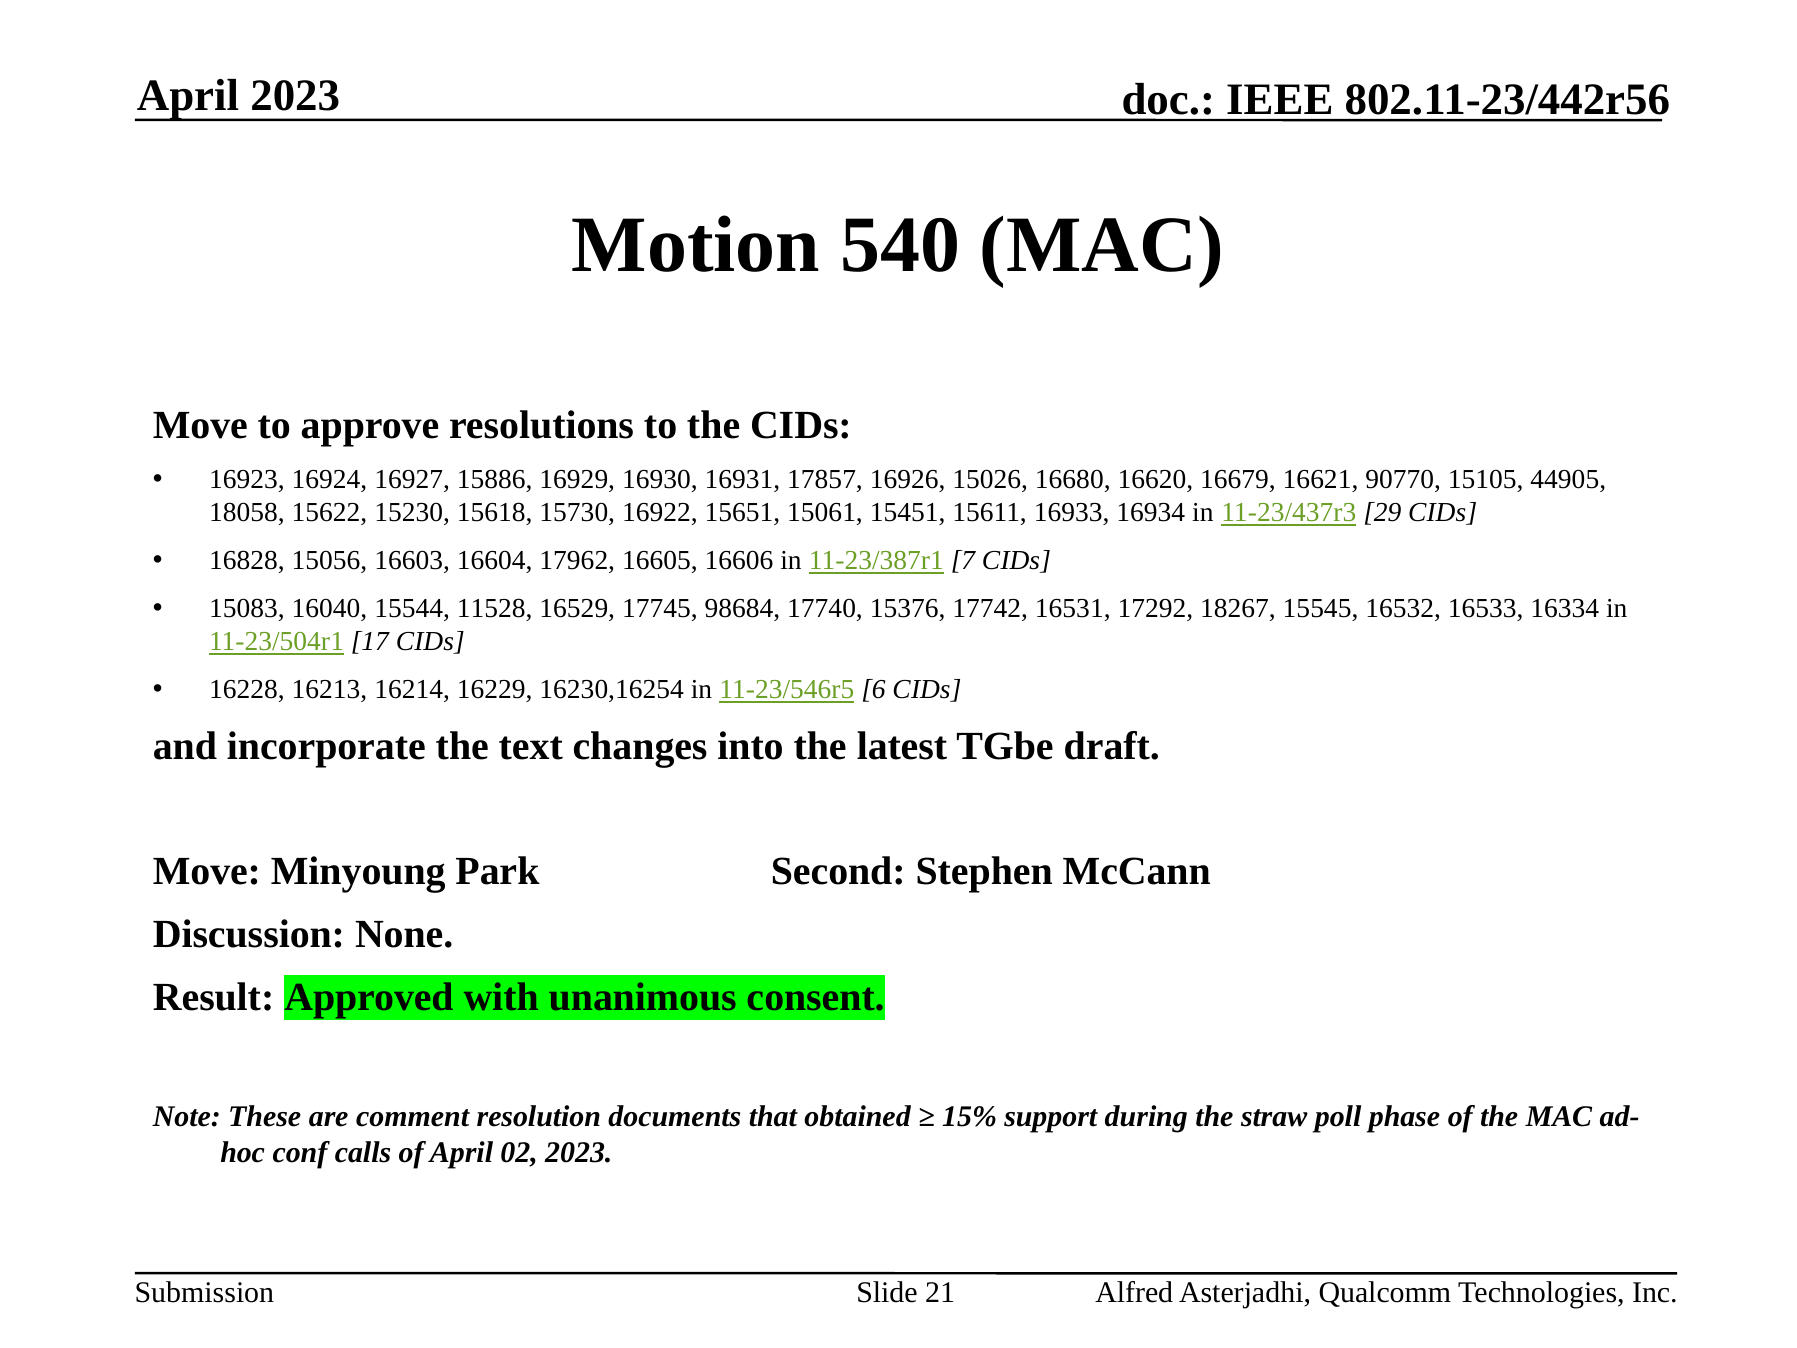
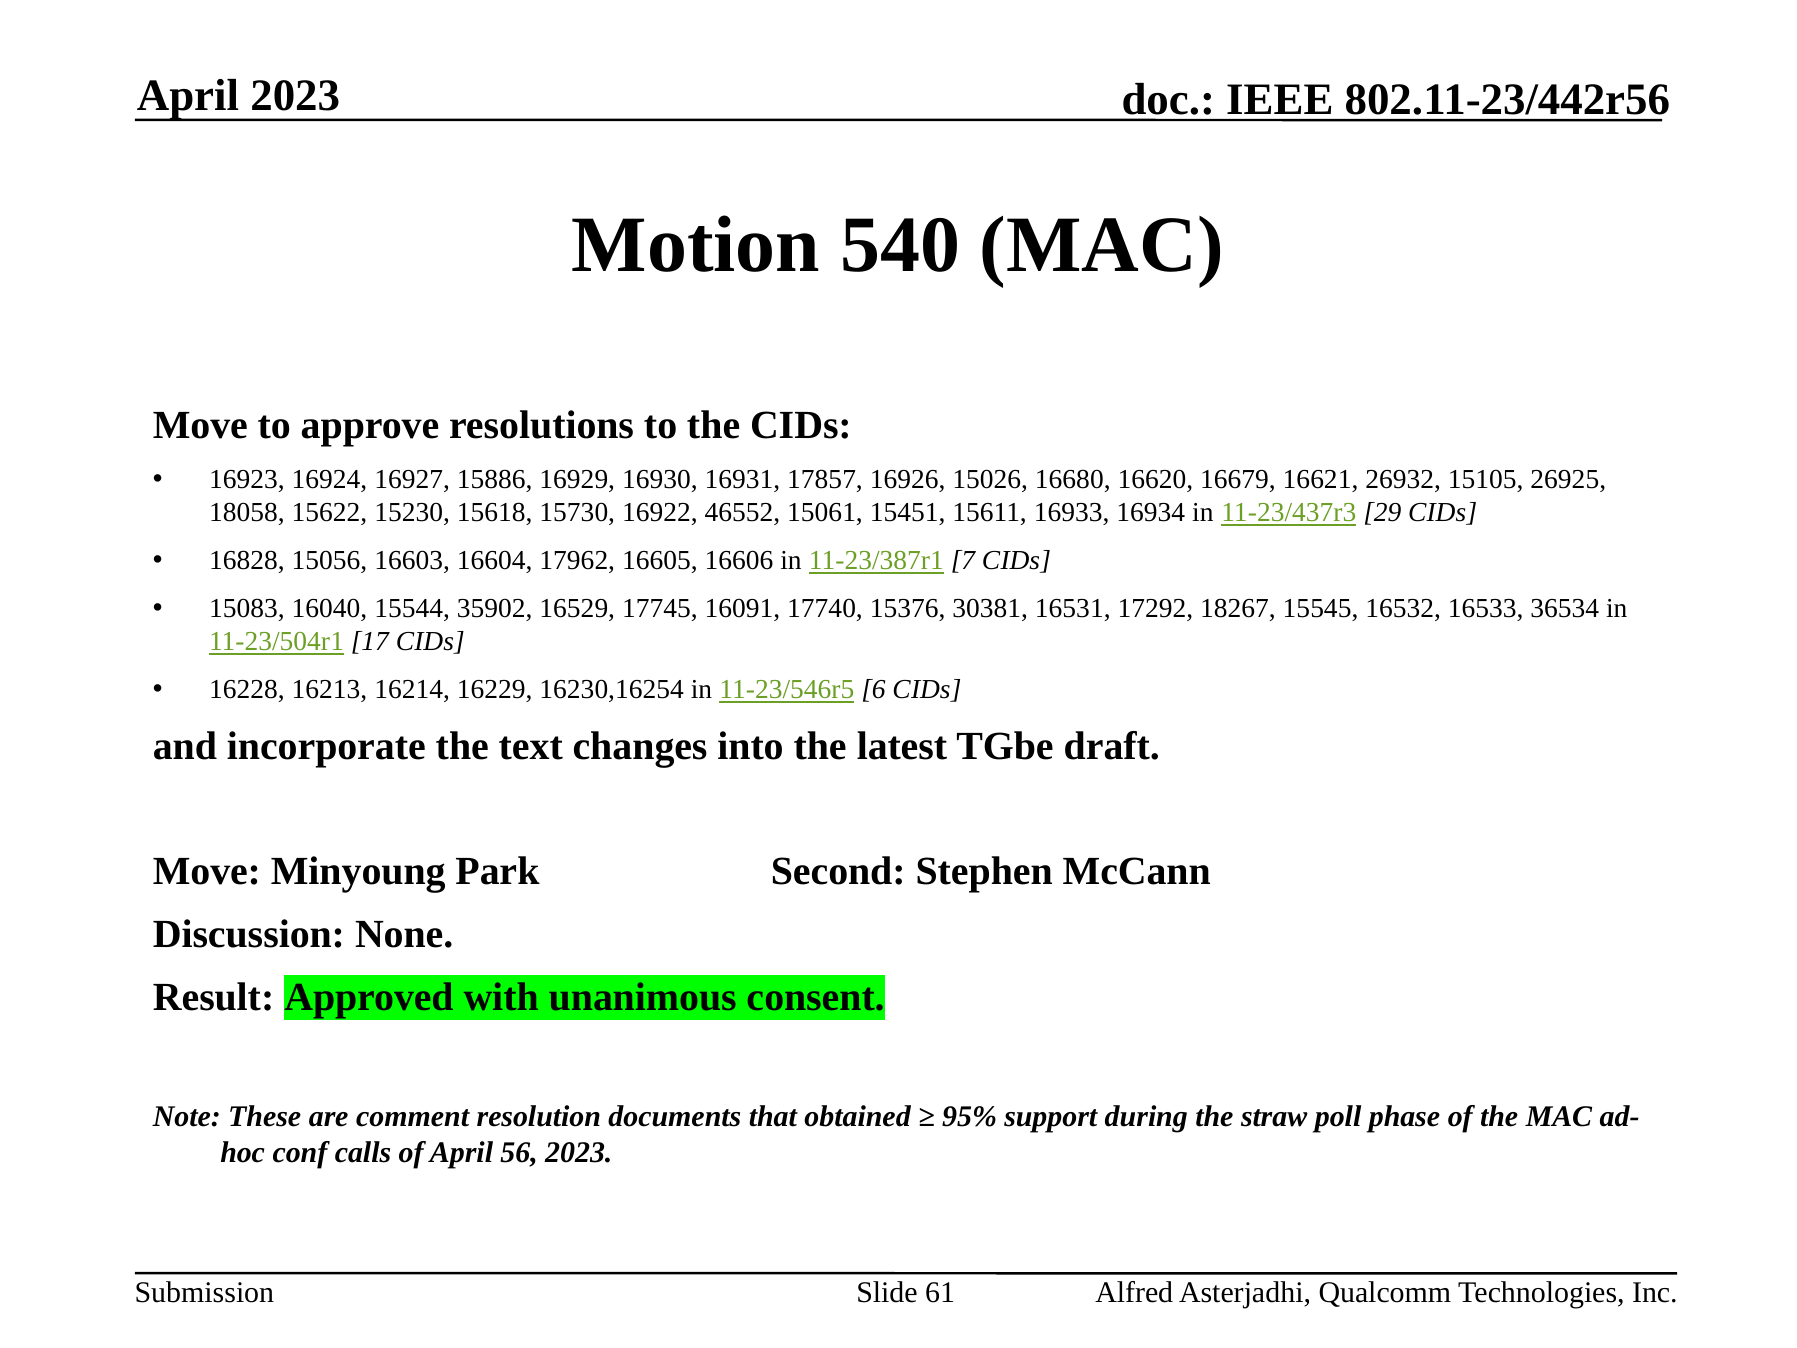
90770: 90770 -> 26932
44905: 44905 -> 26925
15651: 15651 -> 46552
11528: 11528 -> 35902
98684: 98684 -> 16091
17742: 17742 -> 30381
16334: 16334 -> 36534
15%: 15% -> 95%
02: 02 -> 56
21: 21 -> 61
